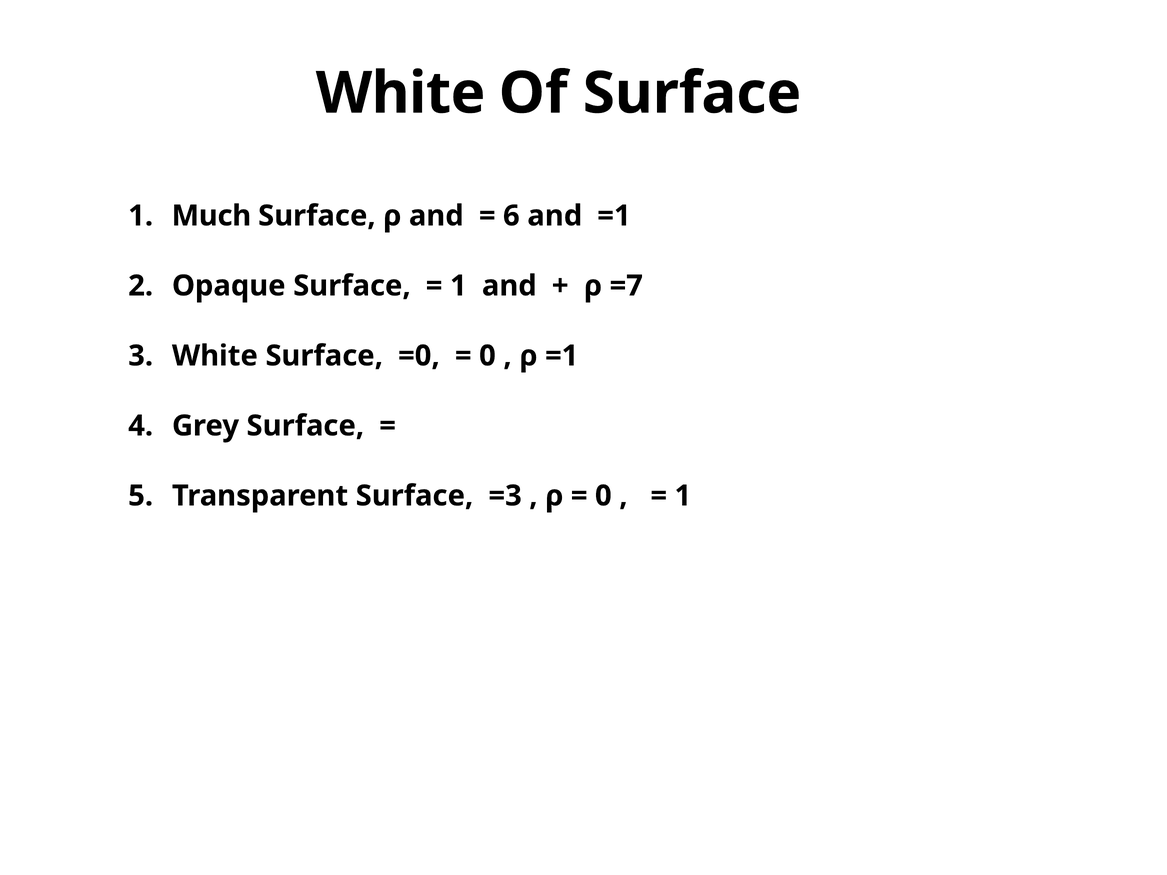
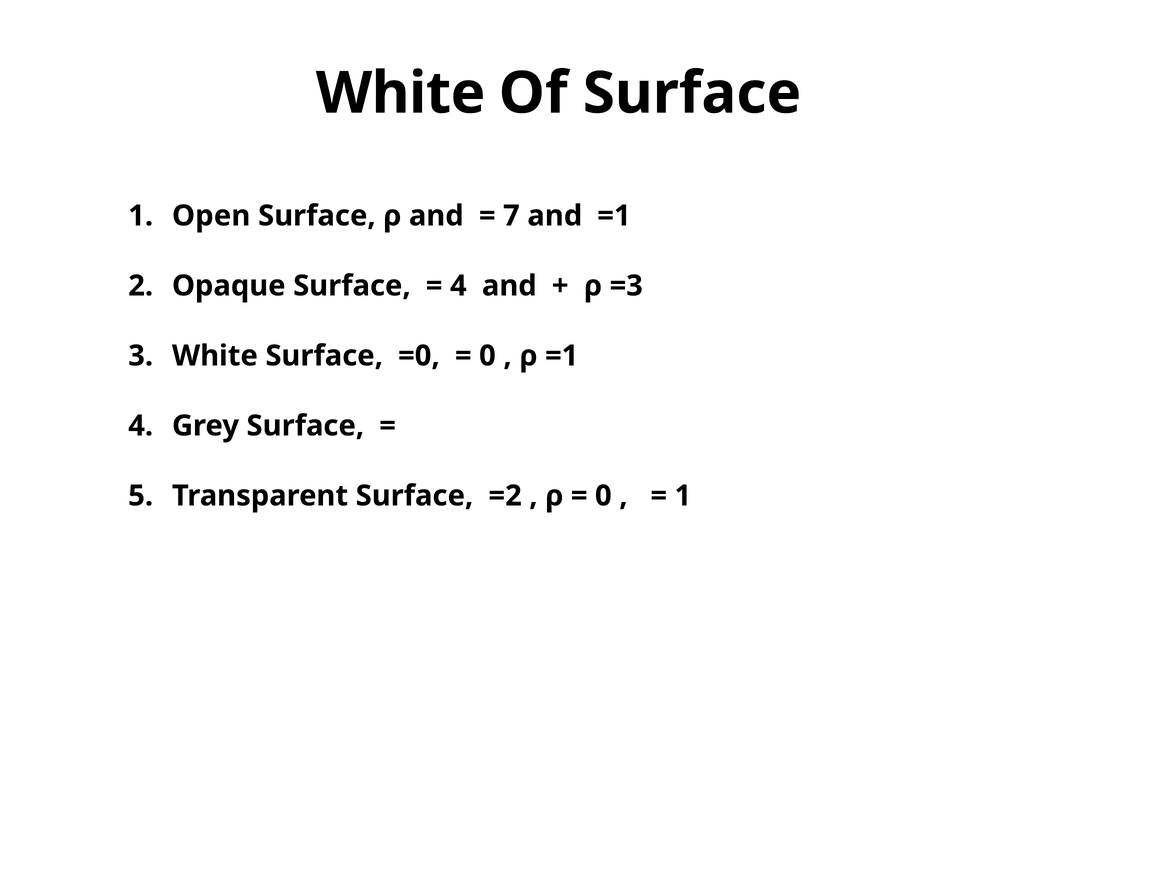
Much: Much -> Open
6: 6 -> 7
=7: =7 -> =3
1 at (458, 286): 1 -> 4
=3: =3 -> =2
